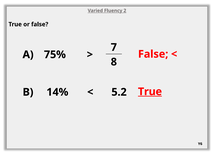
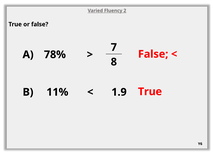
75%: 75% -> 78%
True at (150, 91) underline: present -> none
14%: 14% -> 11%
5.2: 5.2 -> 1.9
